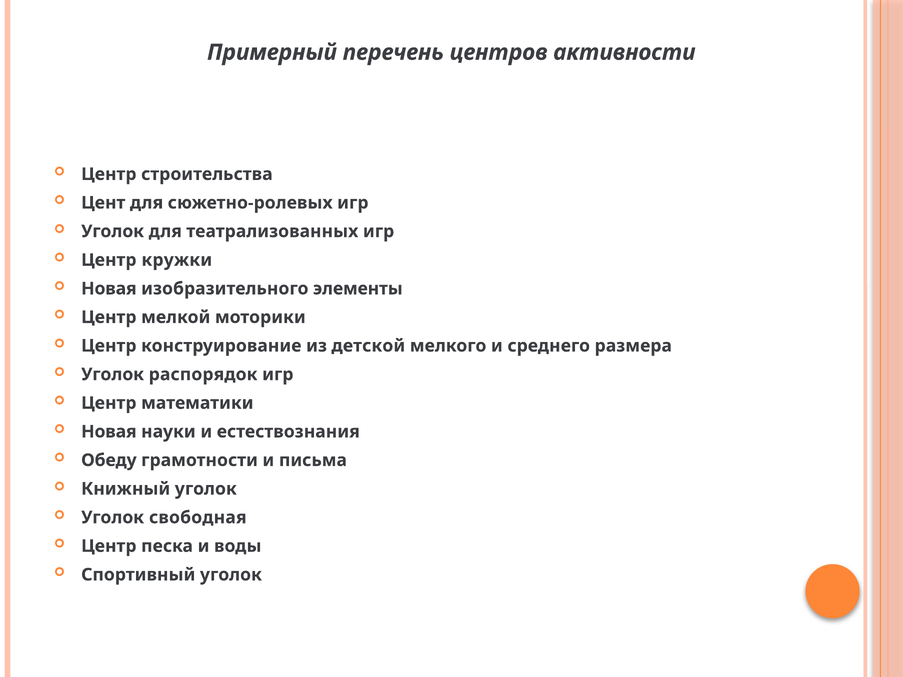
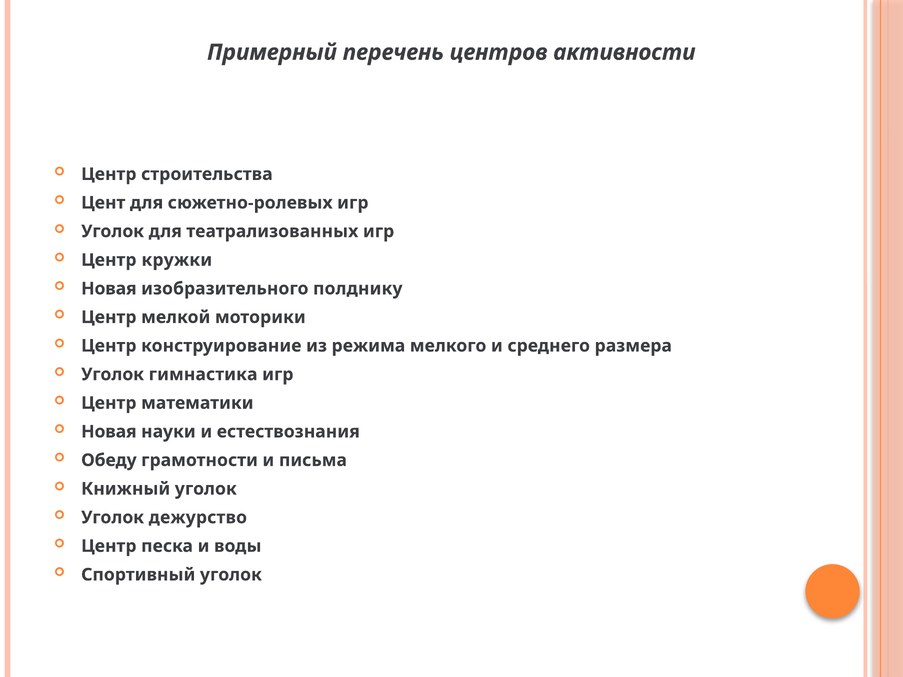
элементы: элементы -> полднику
детской: детской -> режима
распорядок: распорядок -> гимнастика
свободная: свободная -> дежурство
